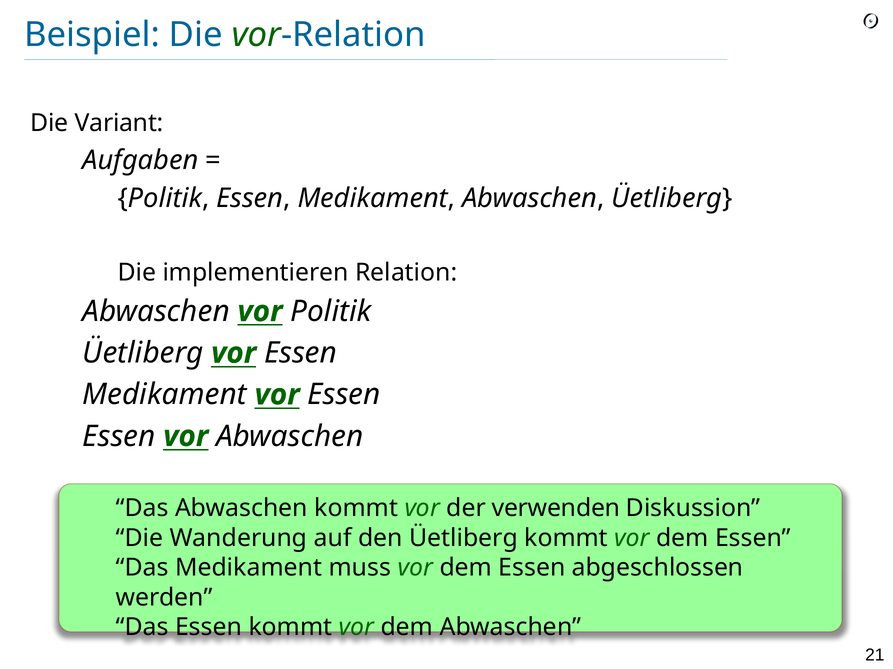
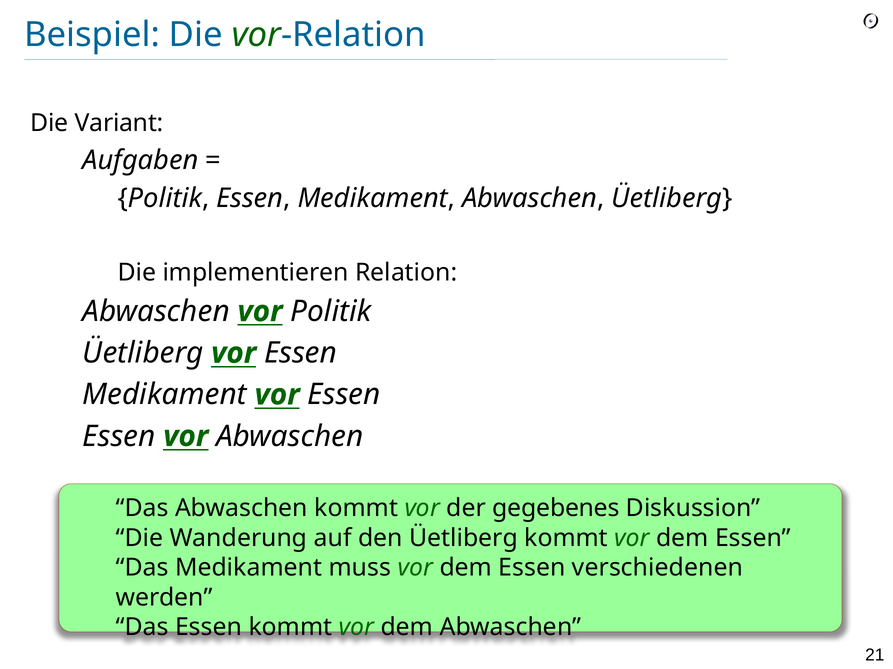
verwenden: verwenden -> gegebenes
abgeschlossen: abgeschlossen -> verschiedenen
